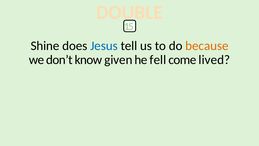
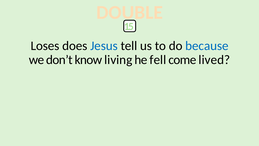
Shine: Shine -> Loses
because colour: orange -> blue
given: given -> living
